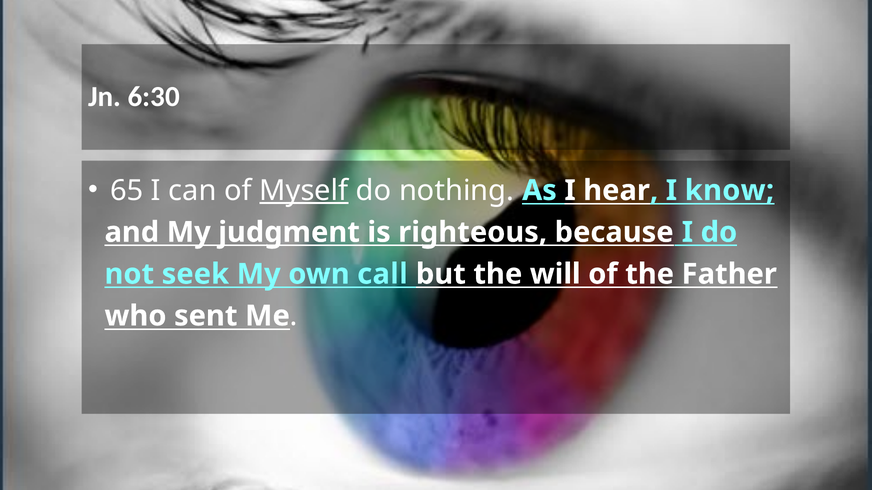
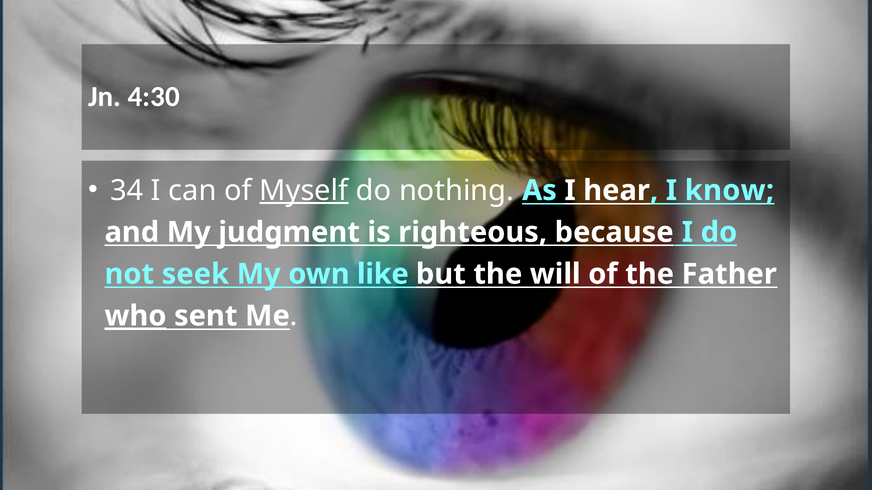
6:30: 6:30 -> 4:30
65: 65 -> 34
call: call -> like
who underline: none -> present
